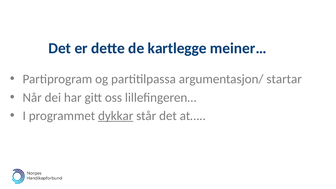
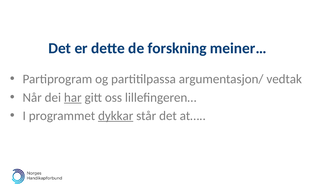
kartlegge: kartlegge -> forskning
startar: startar -> vedtak
har underline: none -> present
